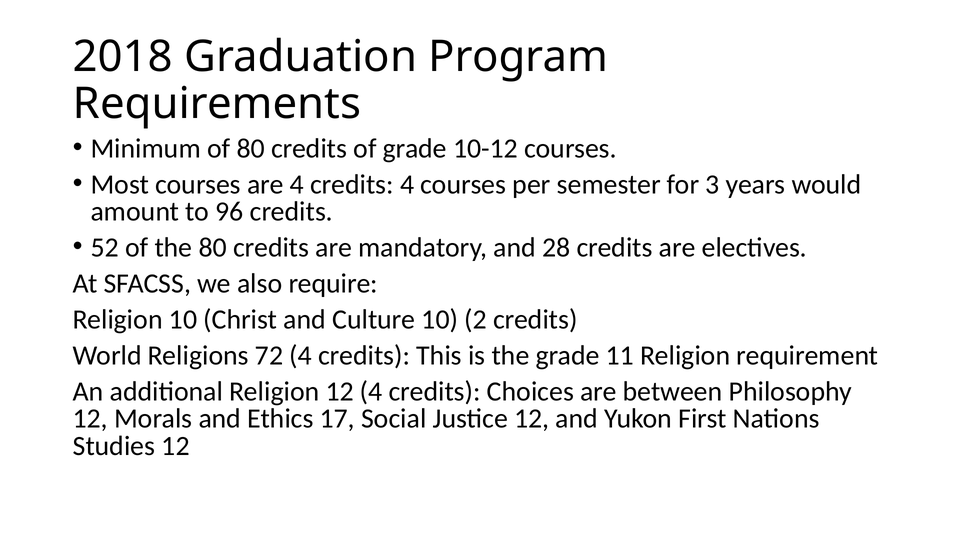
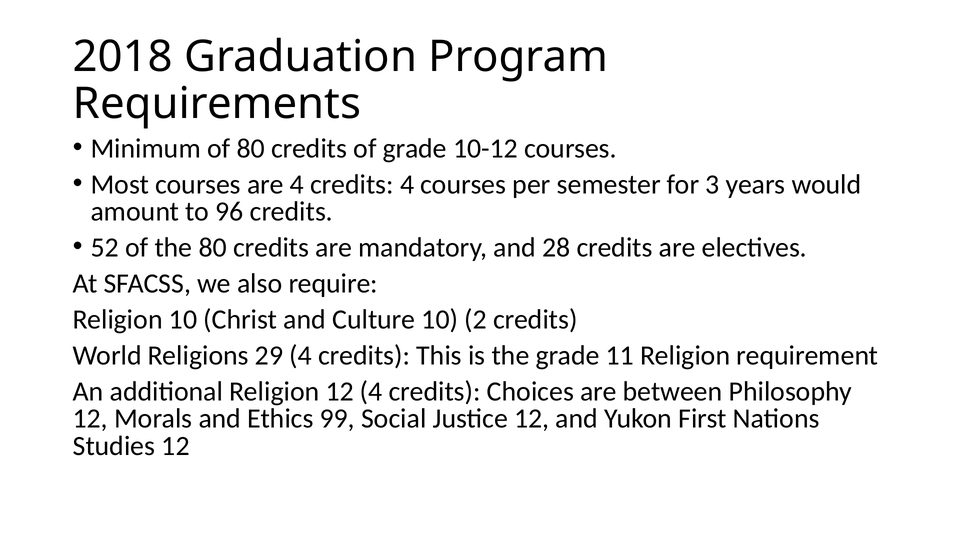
72: 72 -> 29
17: 17 -> 99
